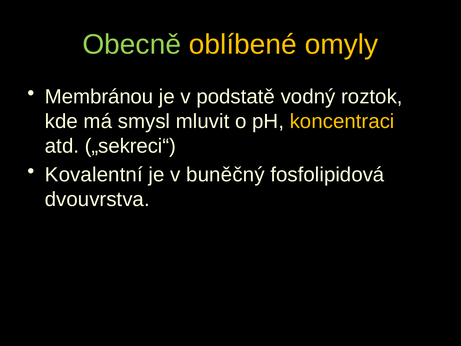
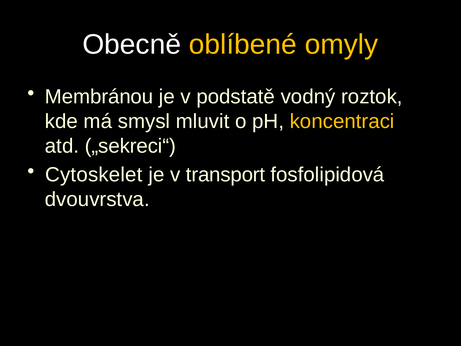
Obecně colour: light green -> white
Kovalentní: Kovalentní -> Cytoskelet
buněčný: buněčný -> transport
